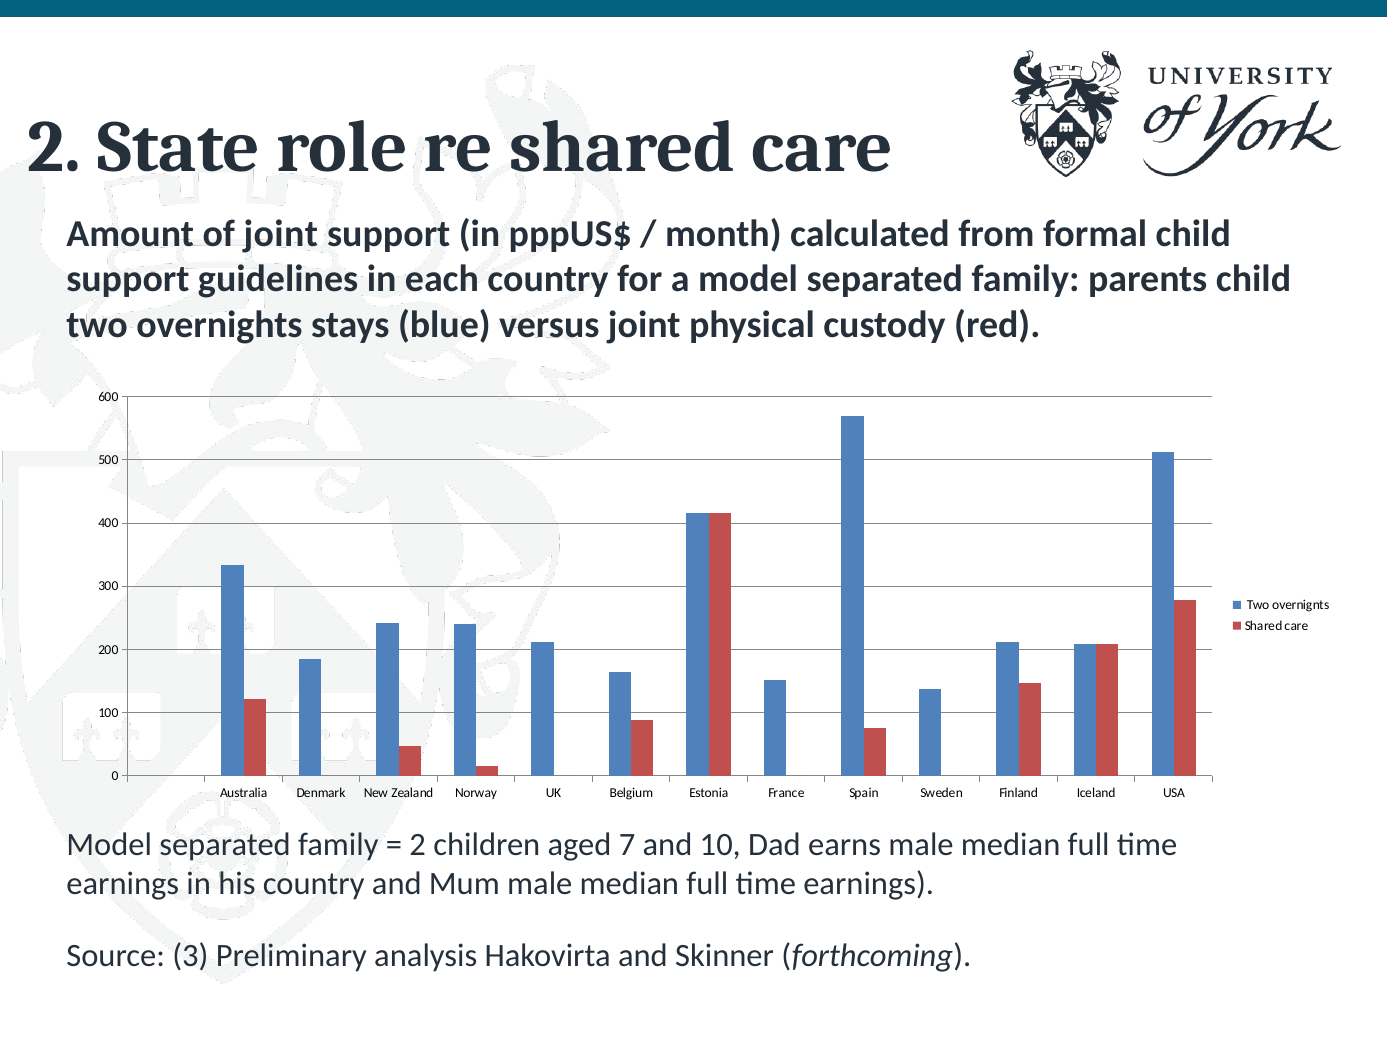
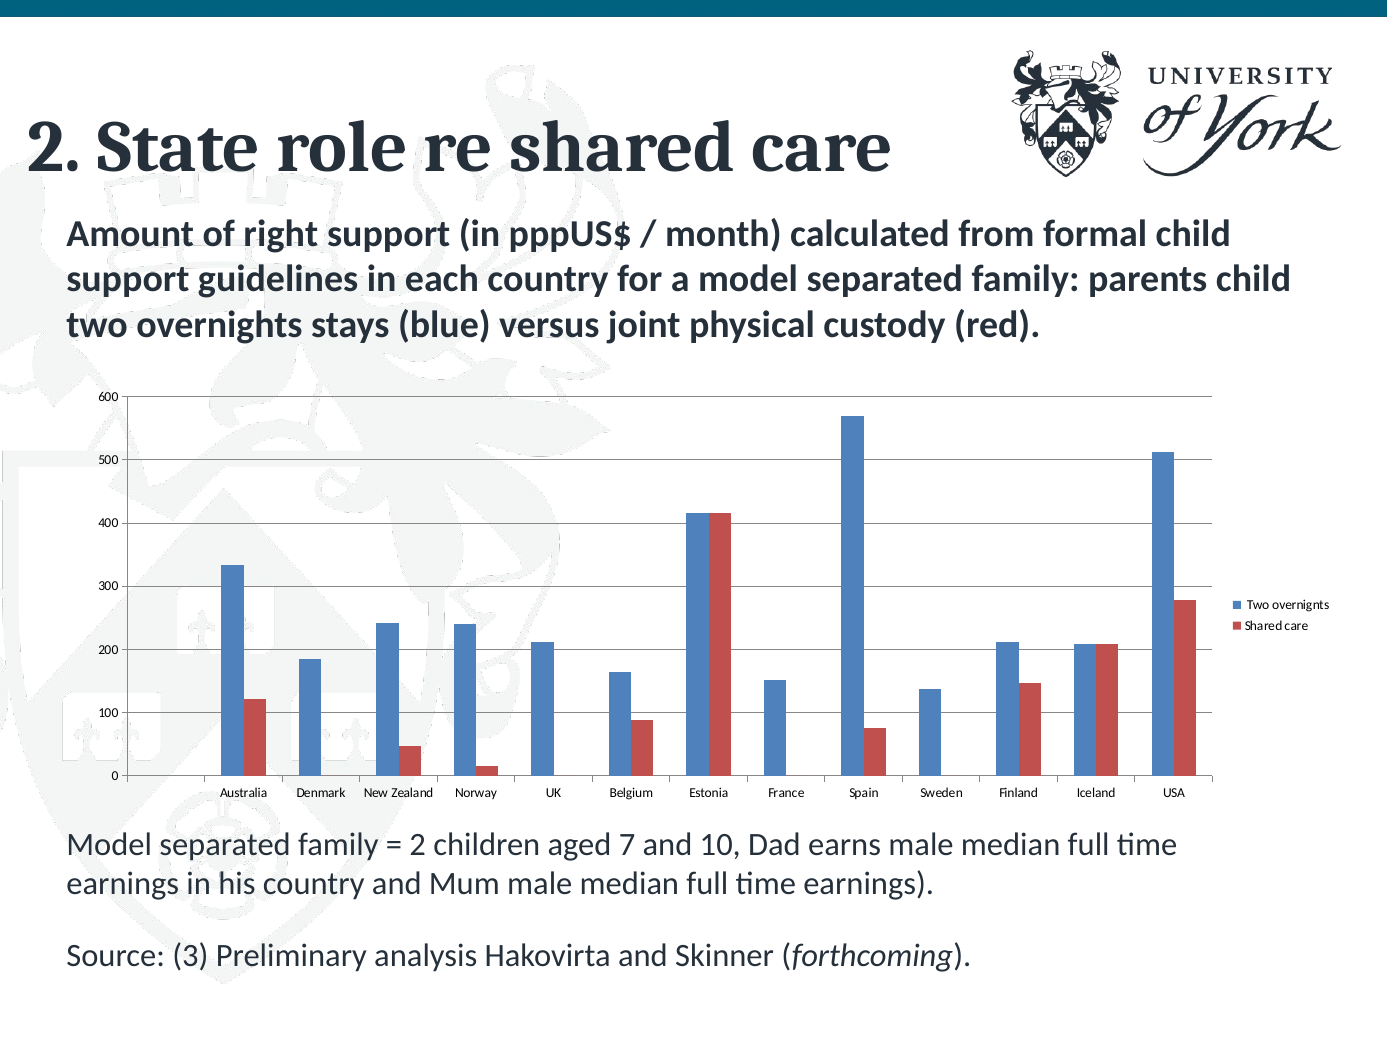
of joint: joint -> right
